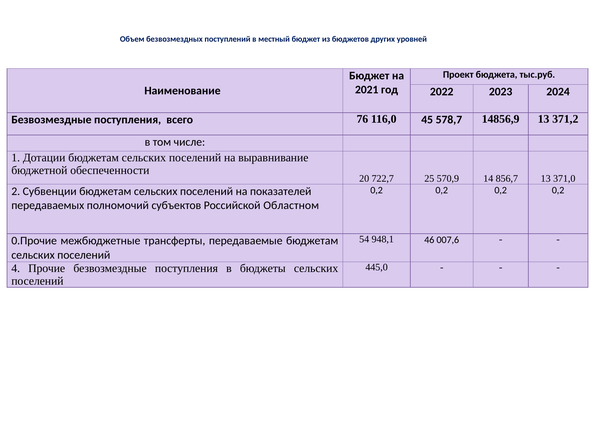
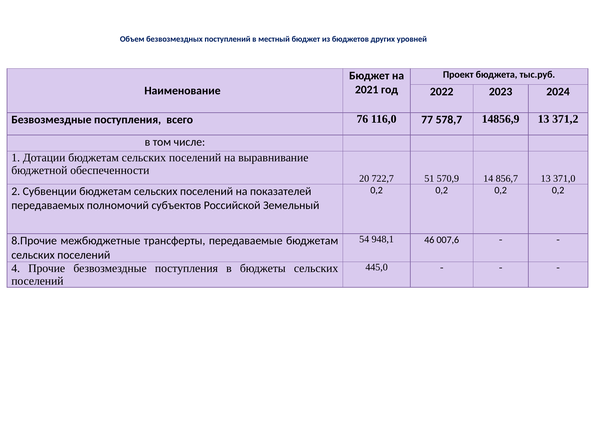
45: 45 -> 77
25: 25 -> 51
Областном: Областном -> Земельный
0.Прочие: 0.Прочие -> 8.Прочие
